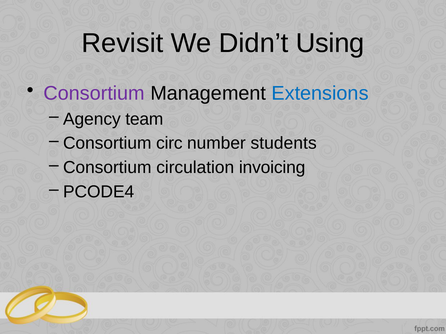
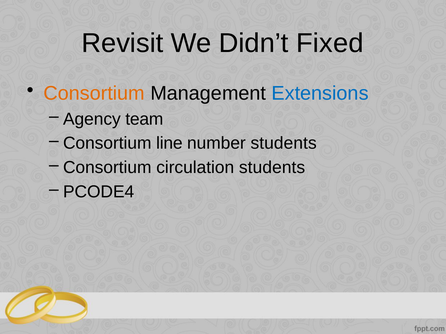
Using: Using -> Fixed
Consortium at (94, 94) colour: purple -> orange
circ: circ -> line
circulation invoicing: invoicing -> students
